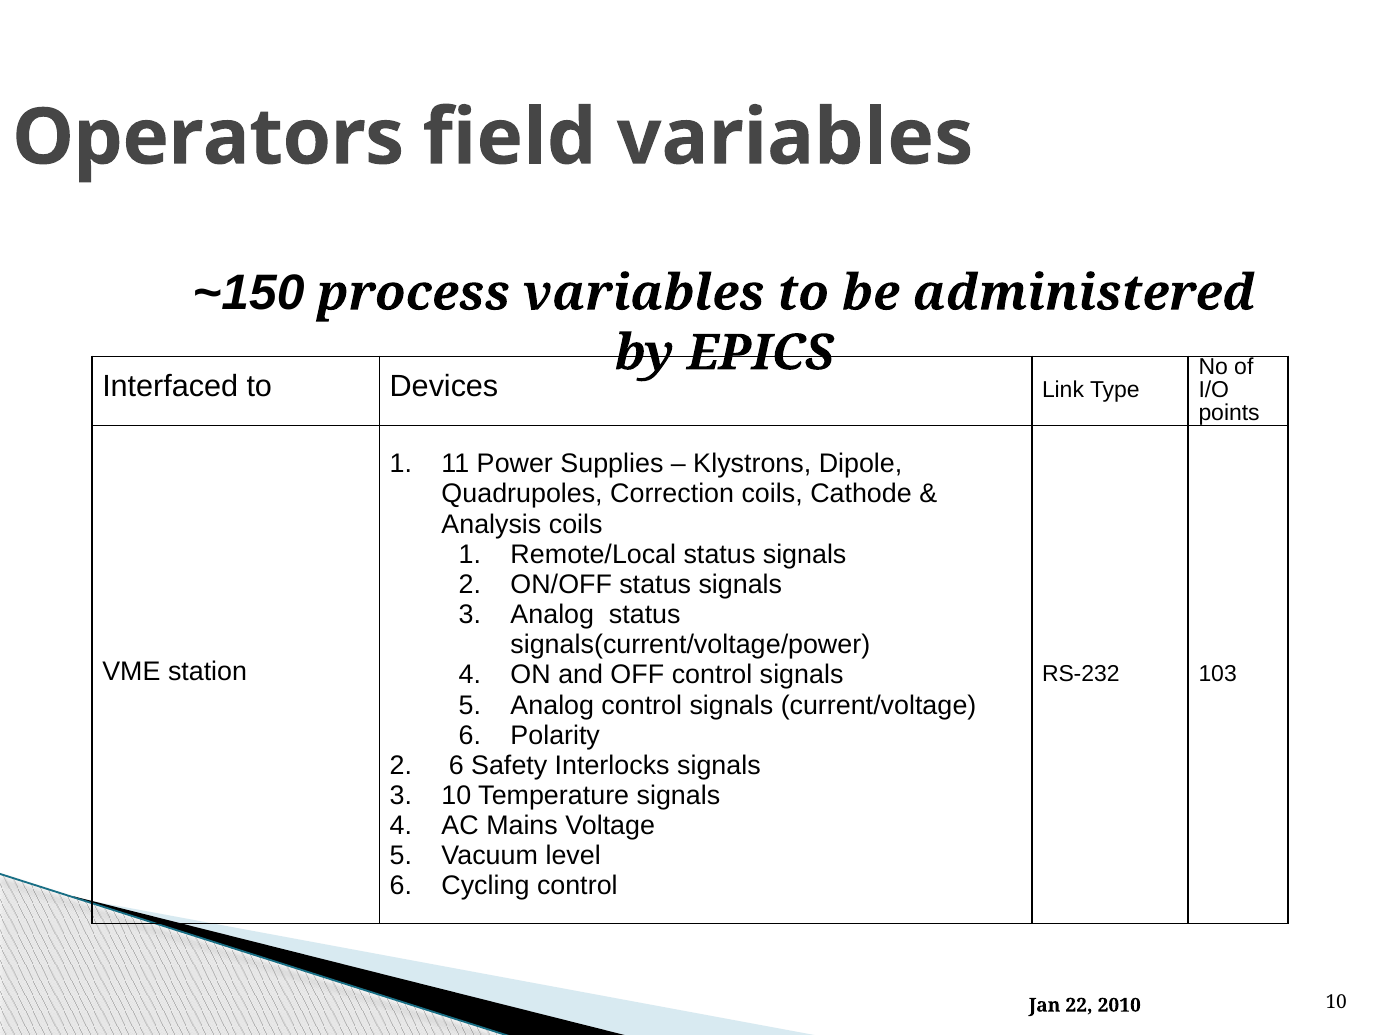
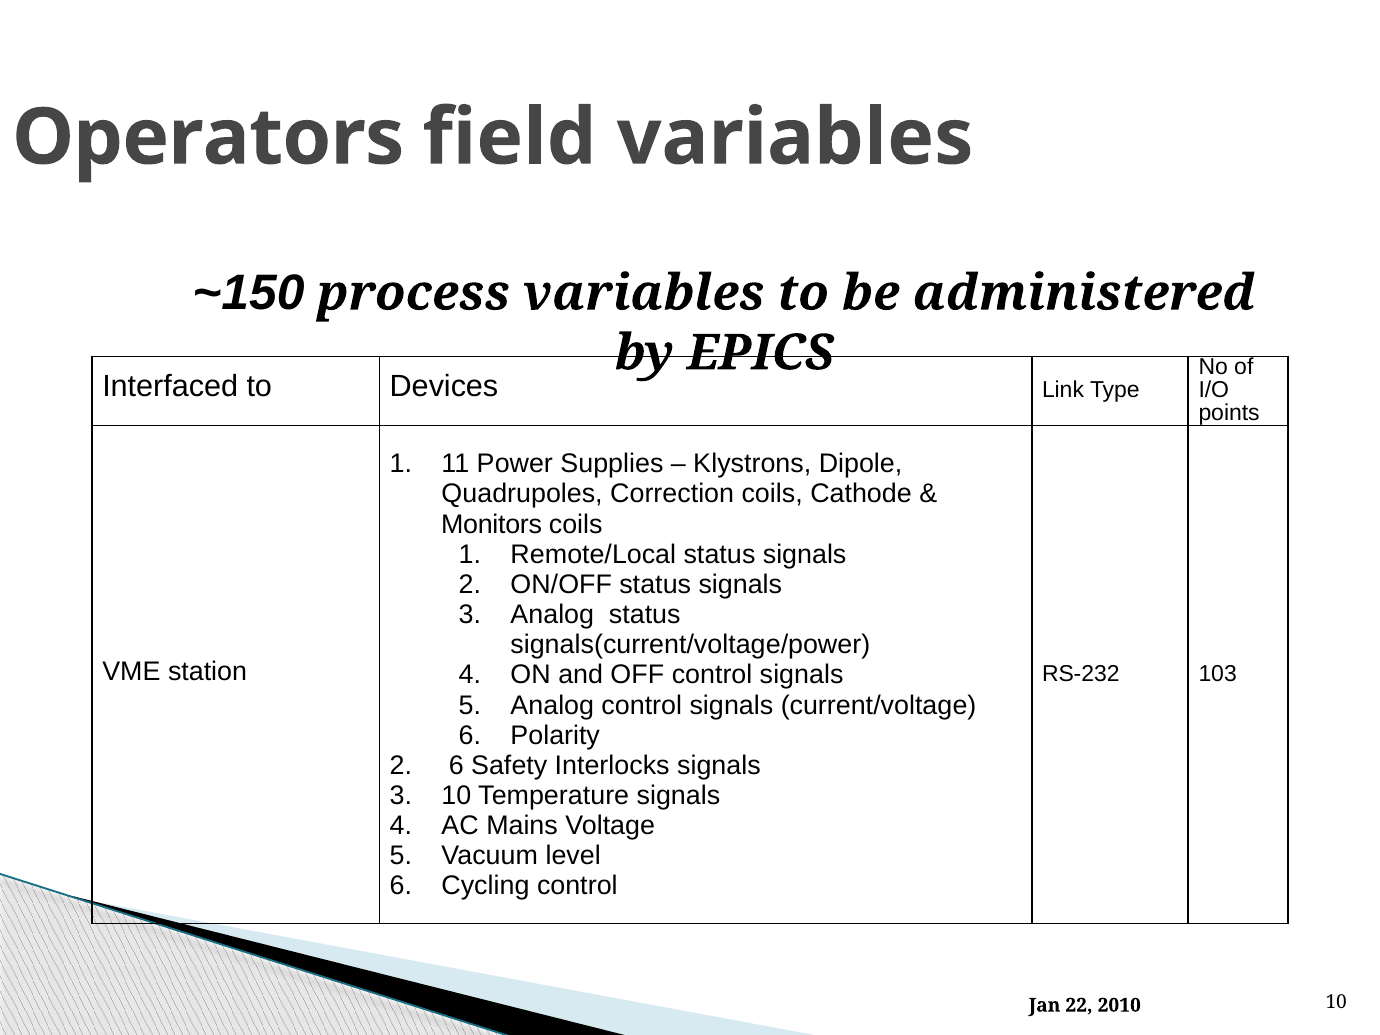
Analysis: Analysis -> Monitors
